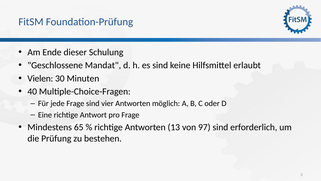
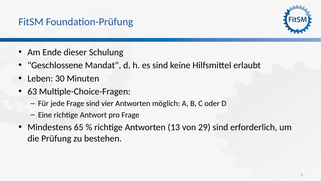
Vielen: Vielen -> Leben
40: 40 -> 63
97: 97 -> 29
